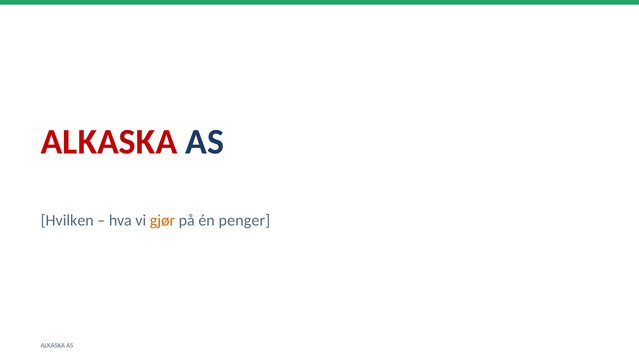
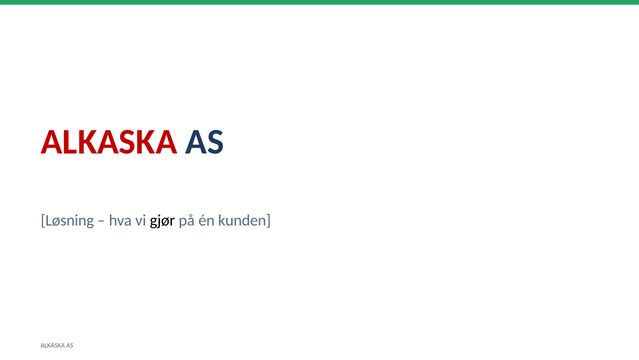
Hvilken: Hvilken -> Løsning
gjør colour: orange -> black
penger: penger -> kunden
